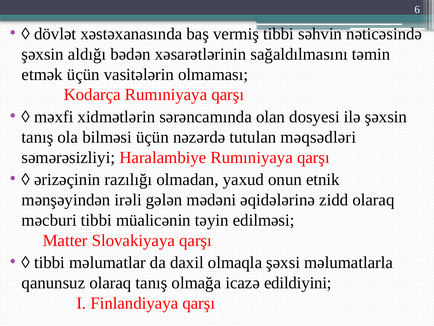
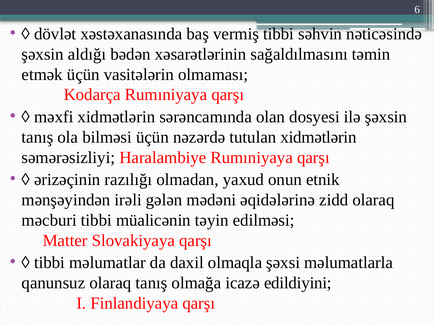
tutulan məqsədləri: məqsədləri -> xidmətlərin
